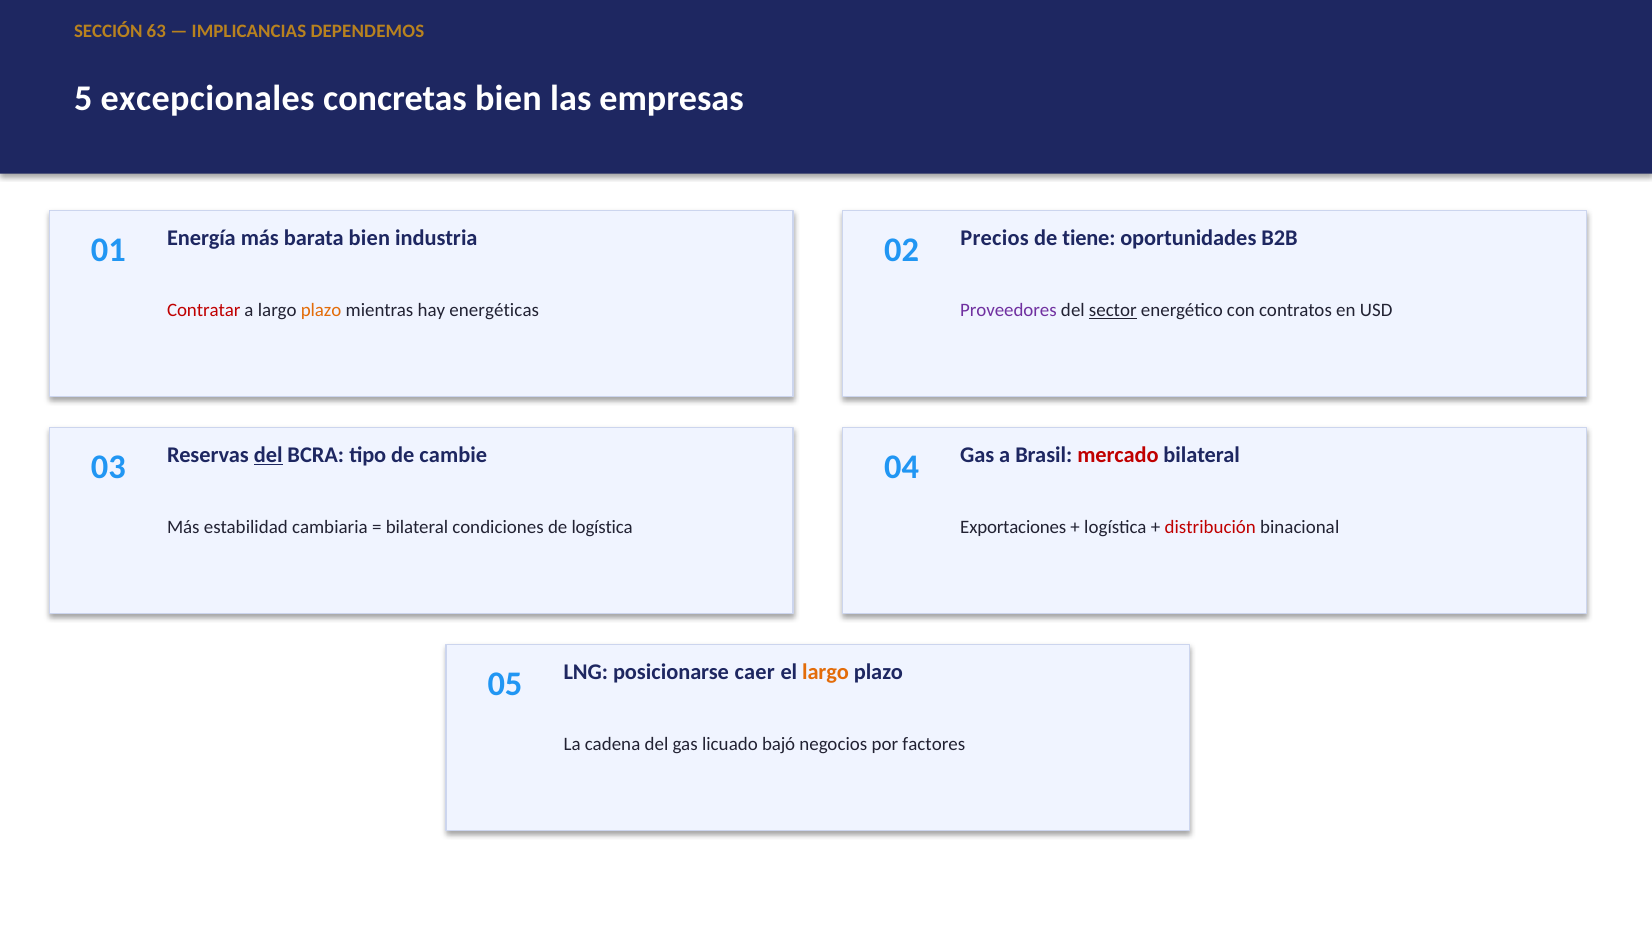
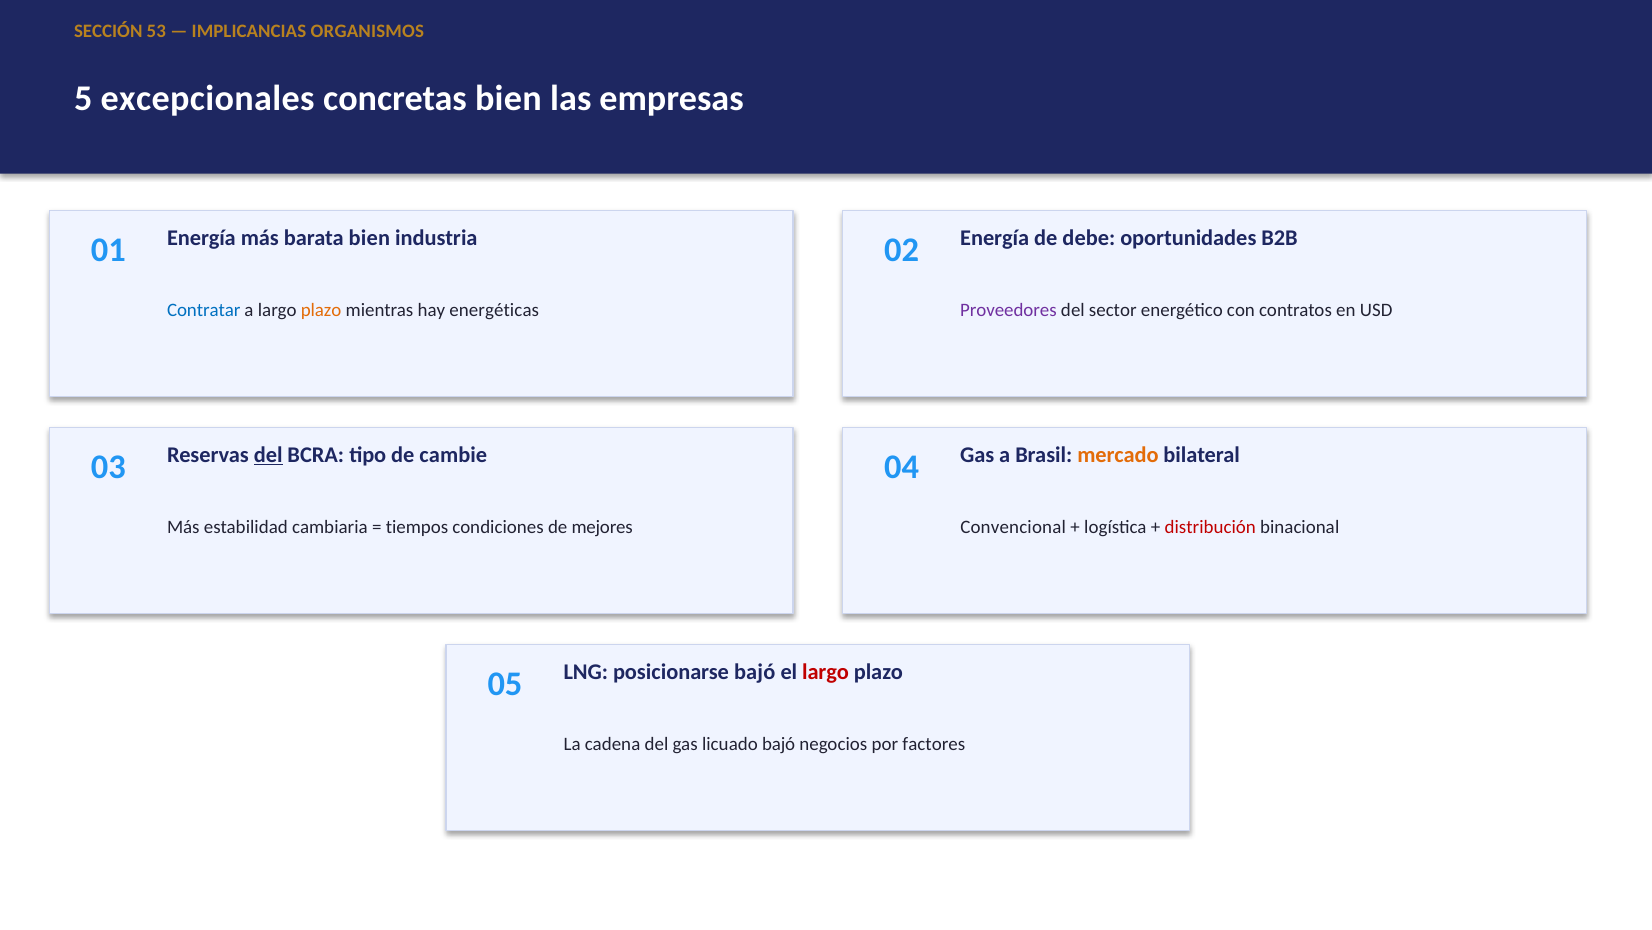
63: 63 -> 53
DEPENDEMOS: DEPENDEMOS -> ORGANISMOS
02 Precios: Precios -> Energía
tiene: tiene -> debe
Contratar colour: red -> blue
sector underline: present -> none
mercado colour: red -> orange
bilateral at (417, 527): bilateral -> tiempos
de logística: logística -> mejores
Exportaciones: Exportaciones -> Convencional
posicionarse caer: caer -> bajó
largo at (826, 672) colour: orange -> red
